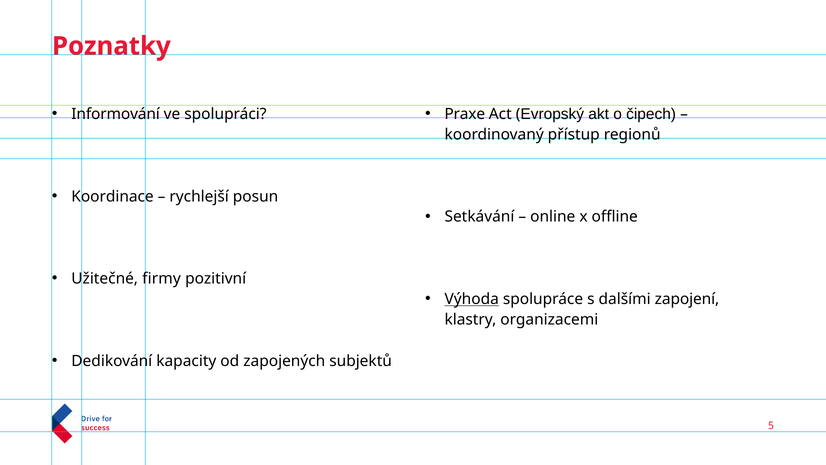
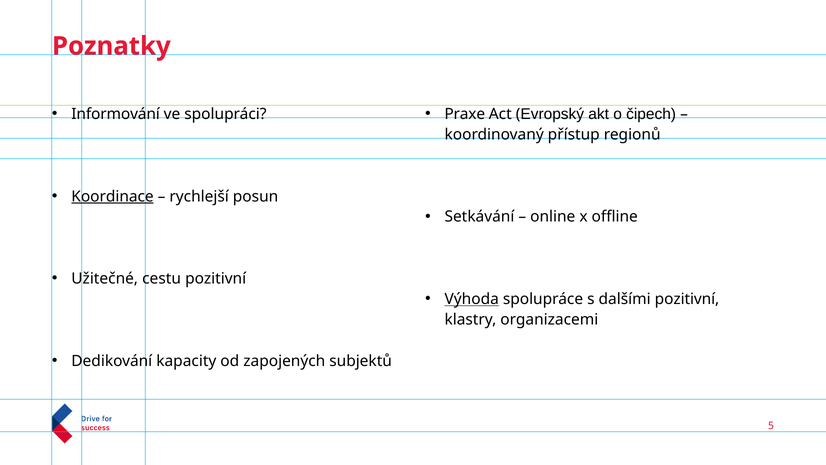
Koordinace underline: none -> present
firmy: firmy -> cestu
dalšími zapojení: zapojení -> pozitivní
